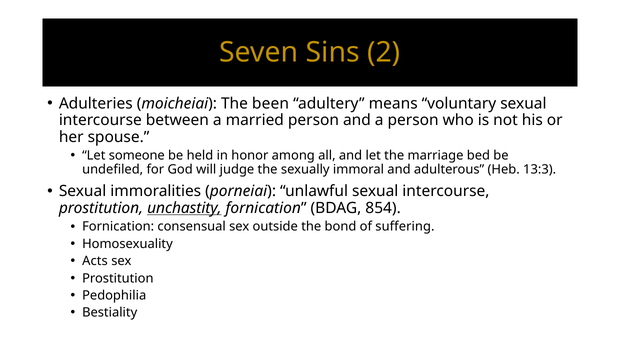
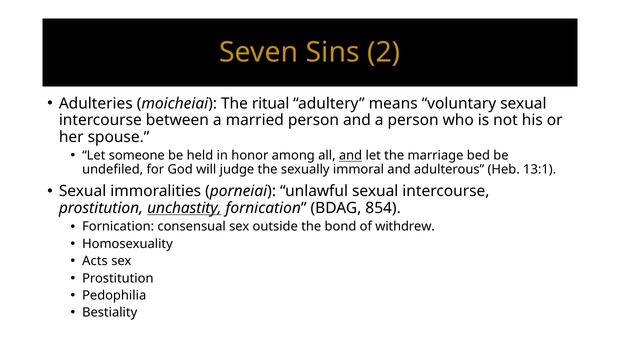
been: been -> ritual
and at (351, 155) underline: none -> present
13:3: 13:3 -> 13:1
suffering: suffering -> withdrew
